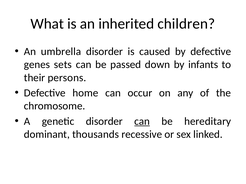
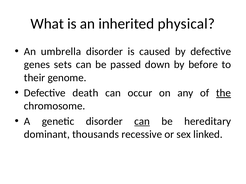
children: children -> physical
infants: infants -> before
persons: persons -> genome
home: home -> death
the underline: none -> present
